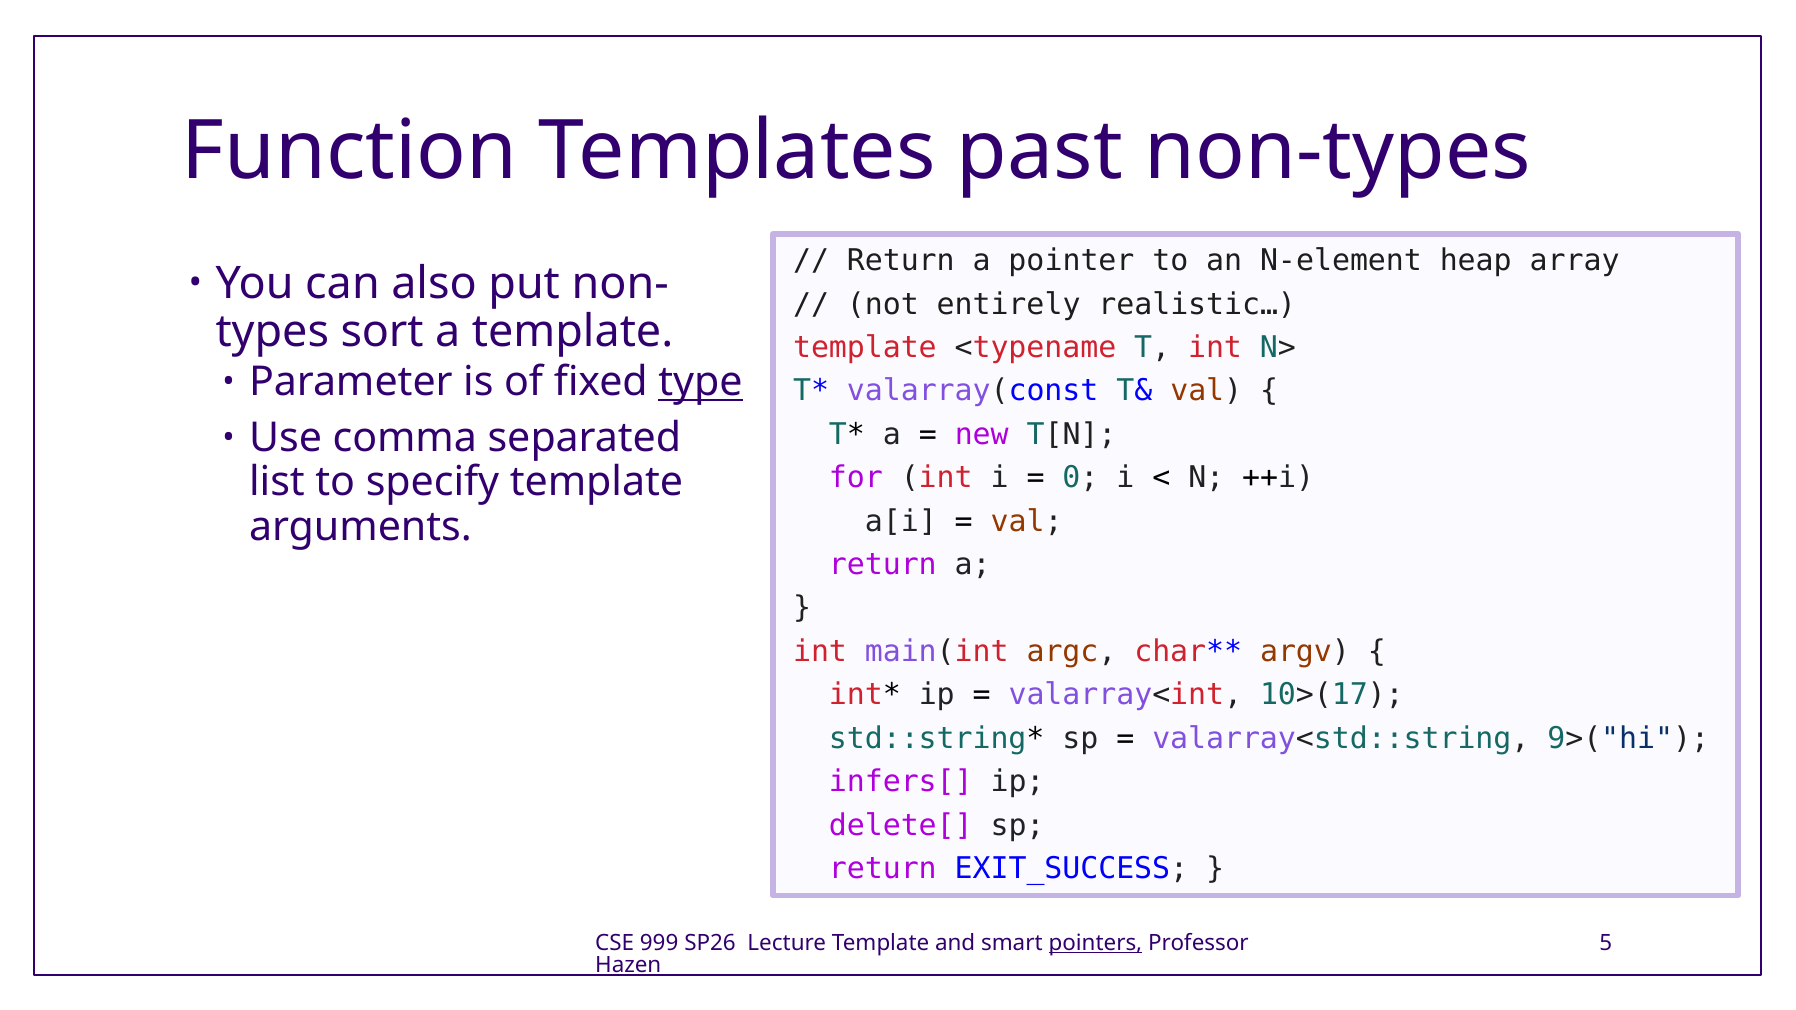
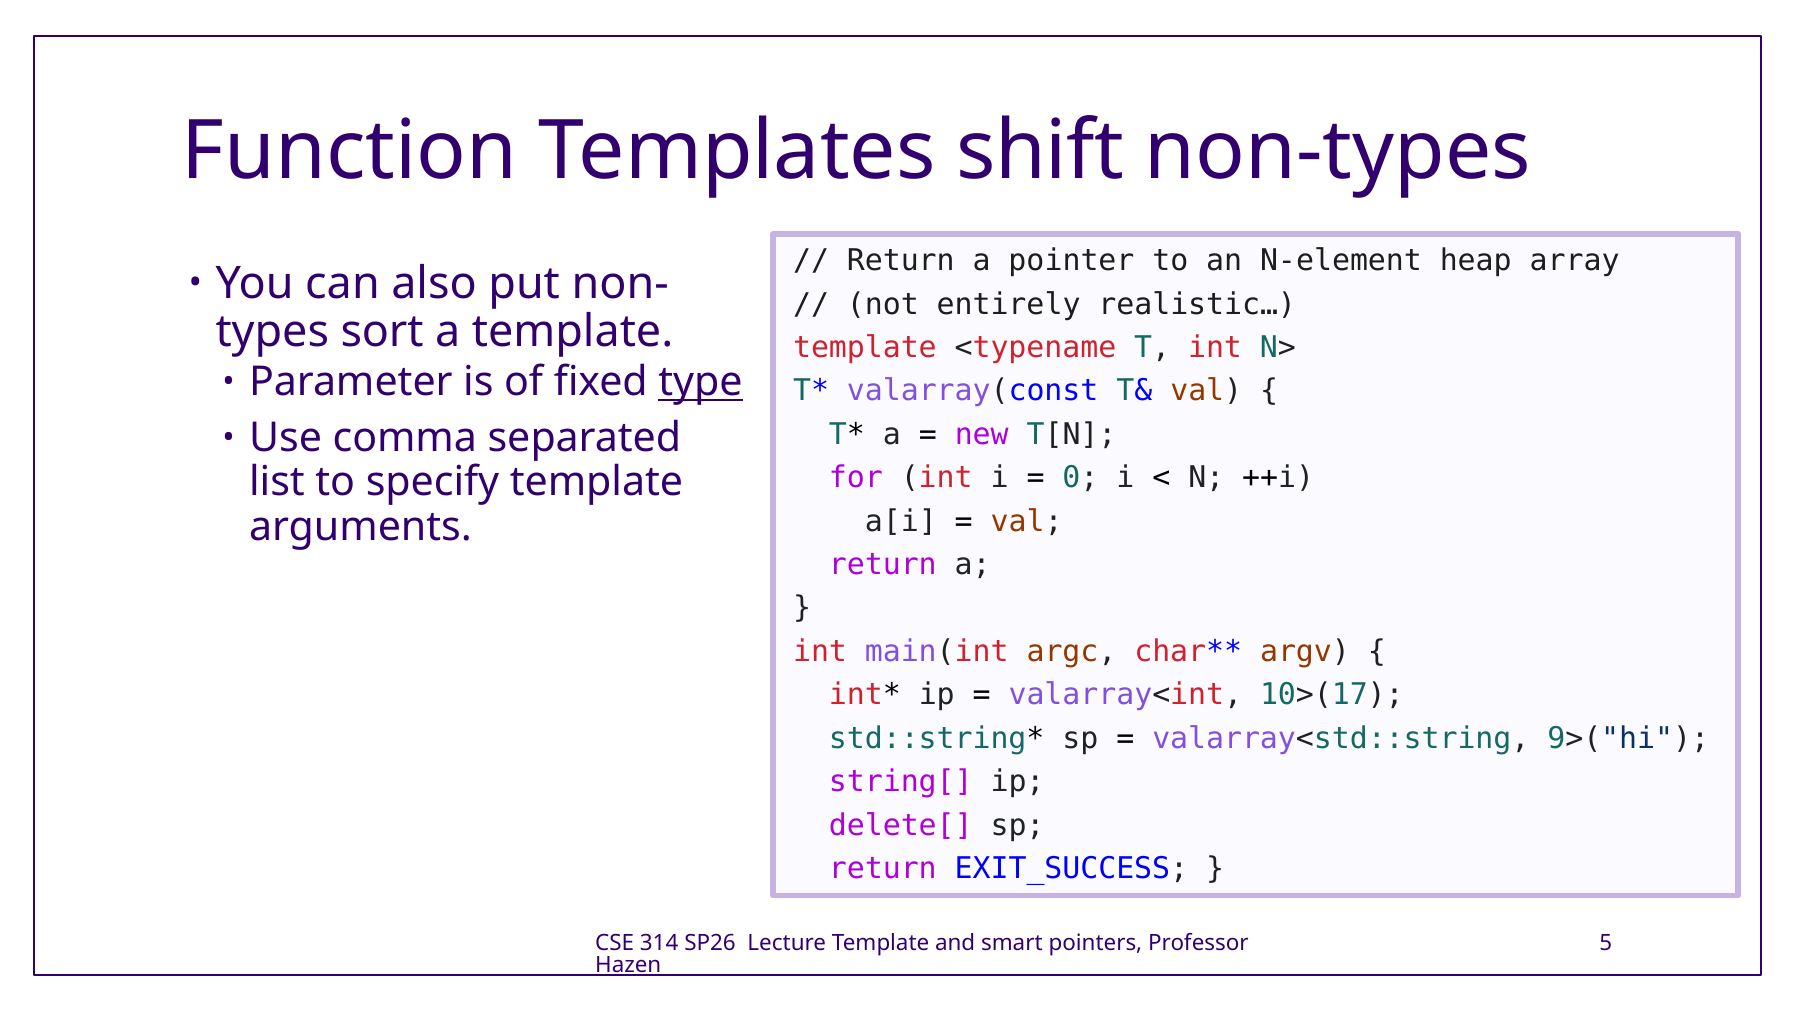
past: past -> shift
infers[: infers[ -> string[
999: 999 -> 314
pointers underline: present -> none
